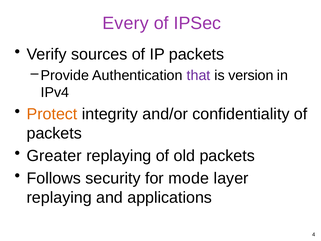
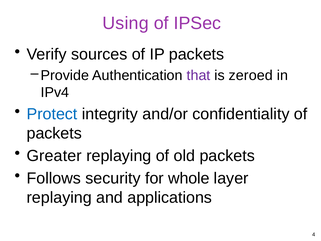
Every: Every -> Using
version: version -> zeroed
Protect colour: orange -> blue
mode: mode -> whole
